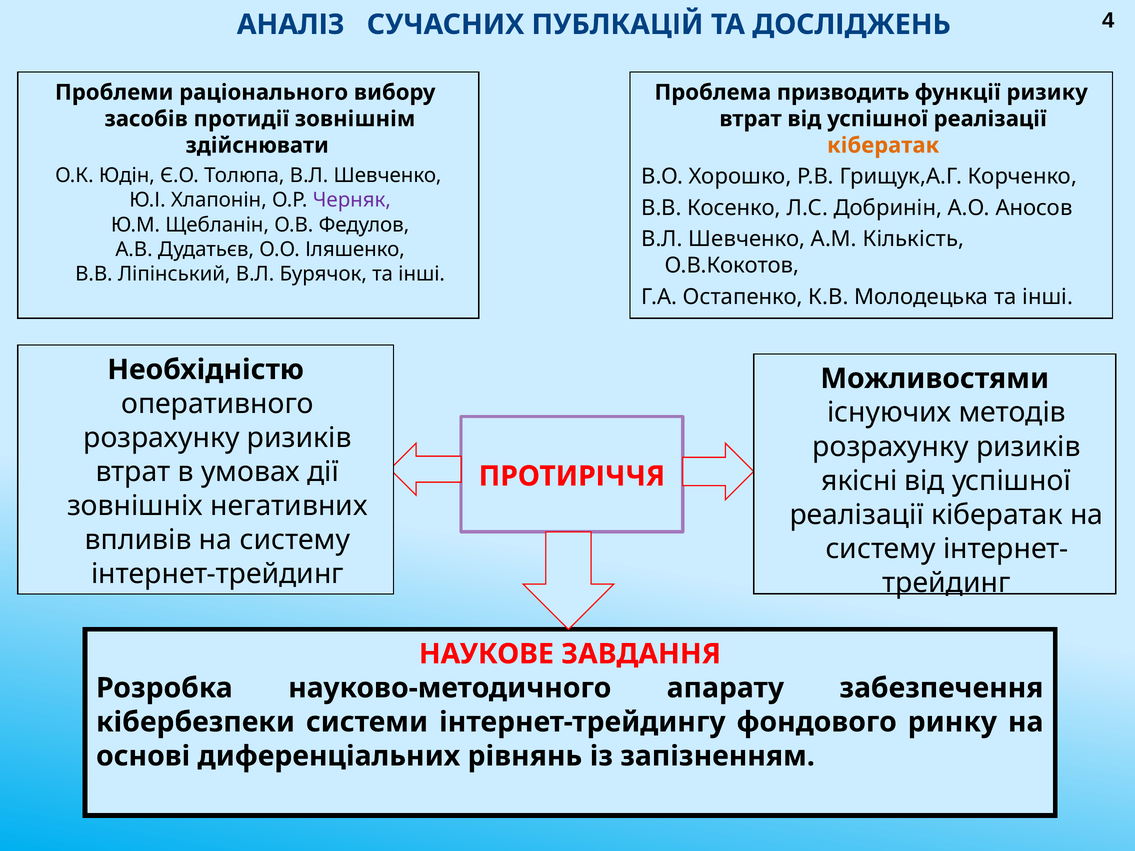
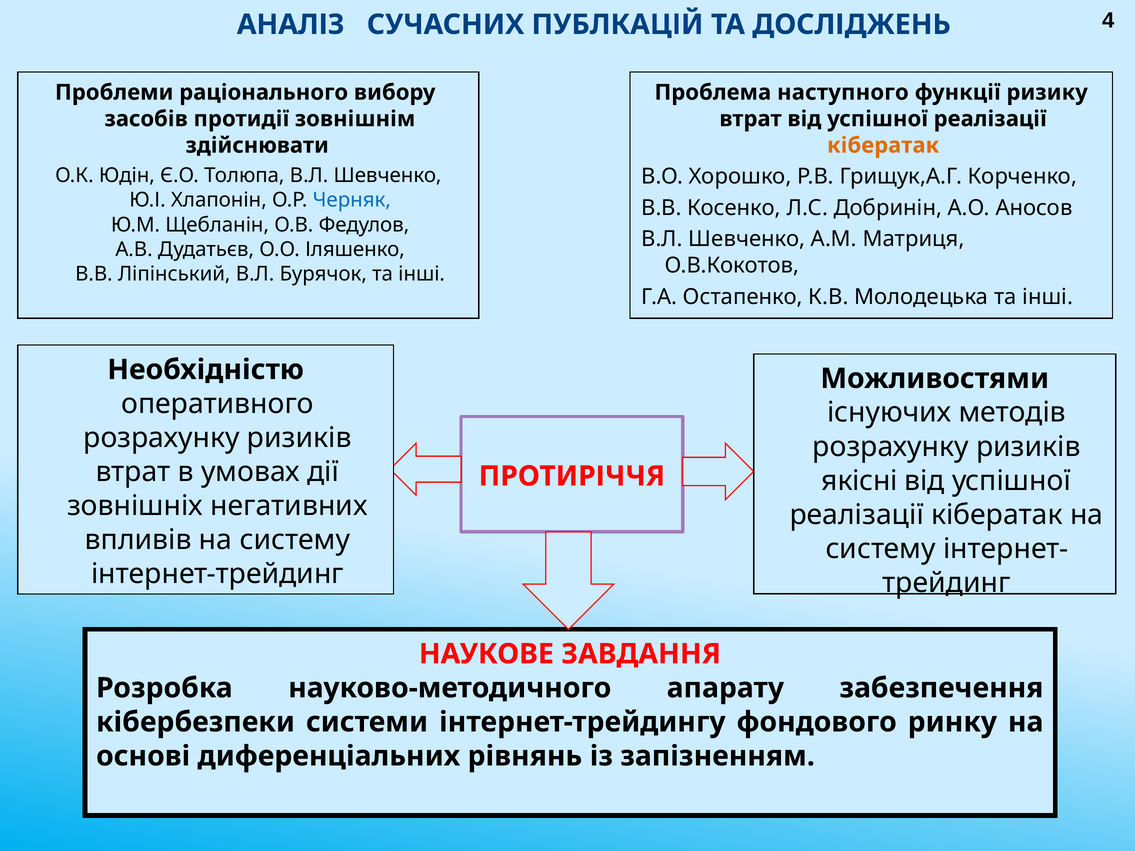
призводить: призводить -> наступного
Черняк colour: purple -> blue
Кількість: Кількість -> Матриця
